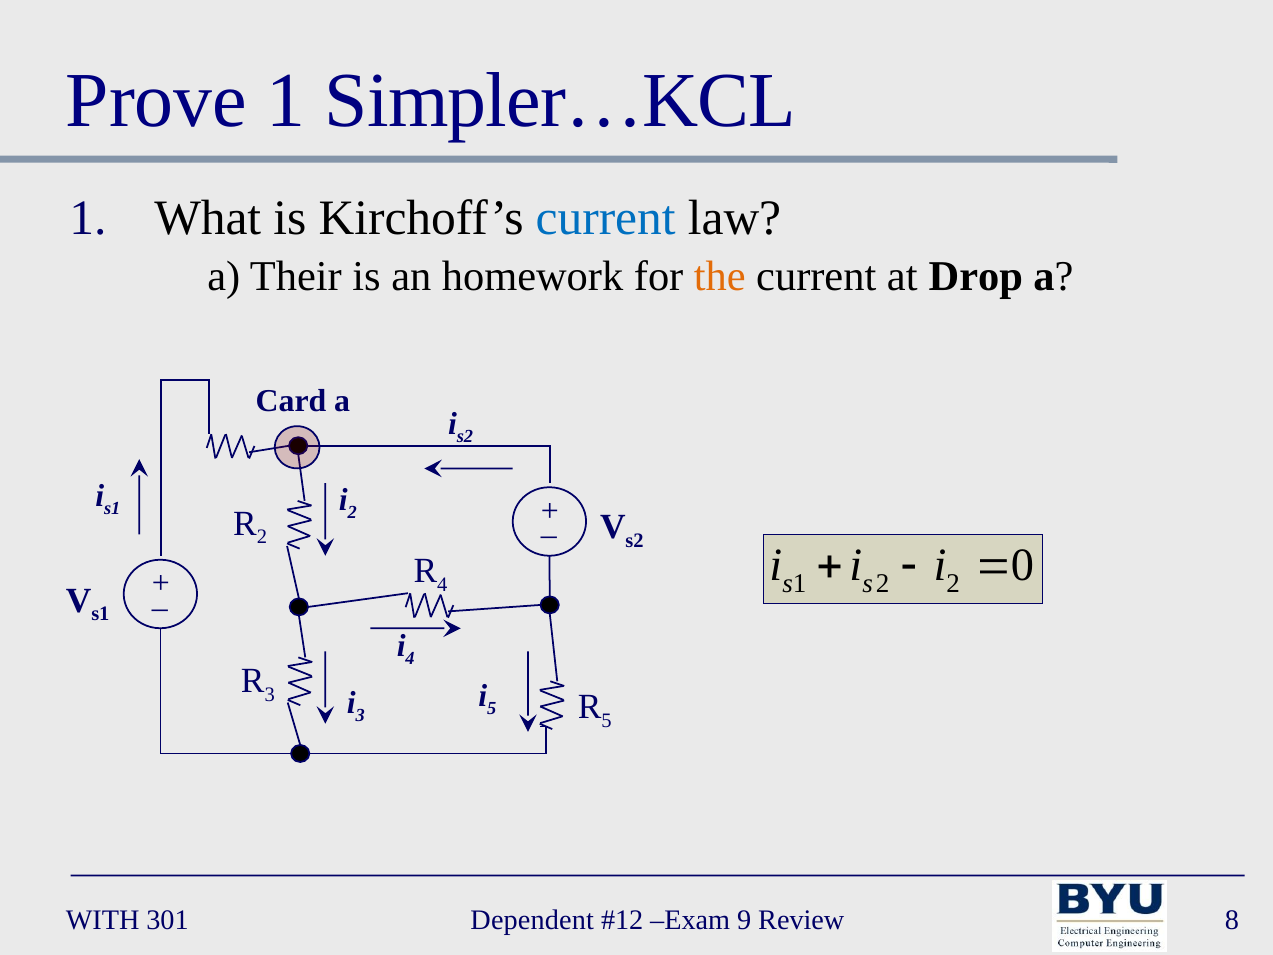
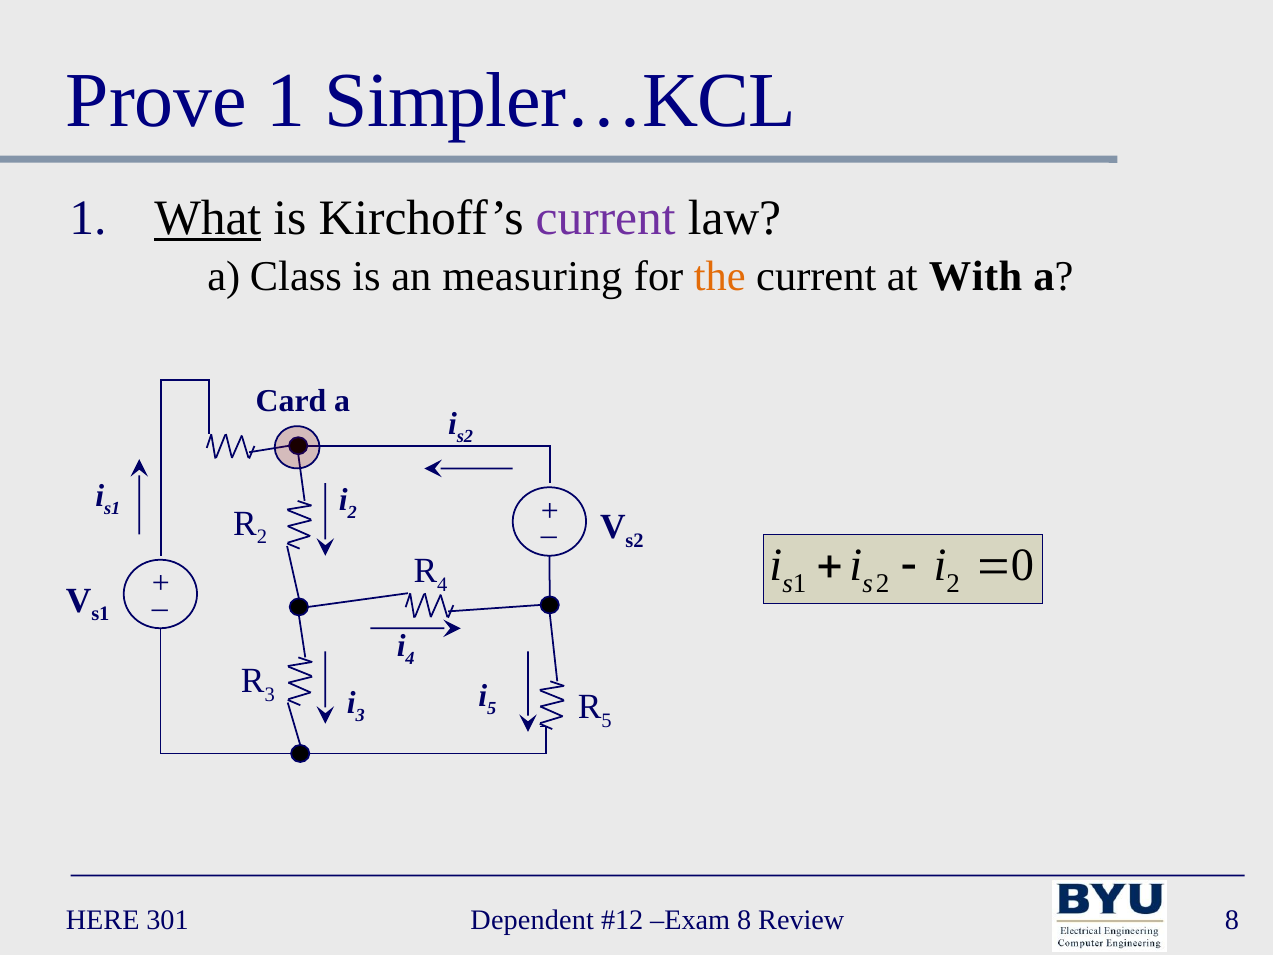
What underline: none -> present
current at (606, 219) colour: blue -> purple
Their: Their -> Class
homework: homework -> measuring
Drop: Drop -> With
WITH: WITH -> HERE
Exam 9: 9 -> 8
